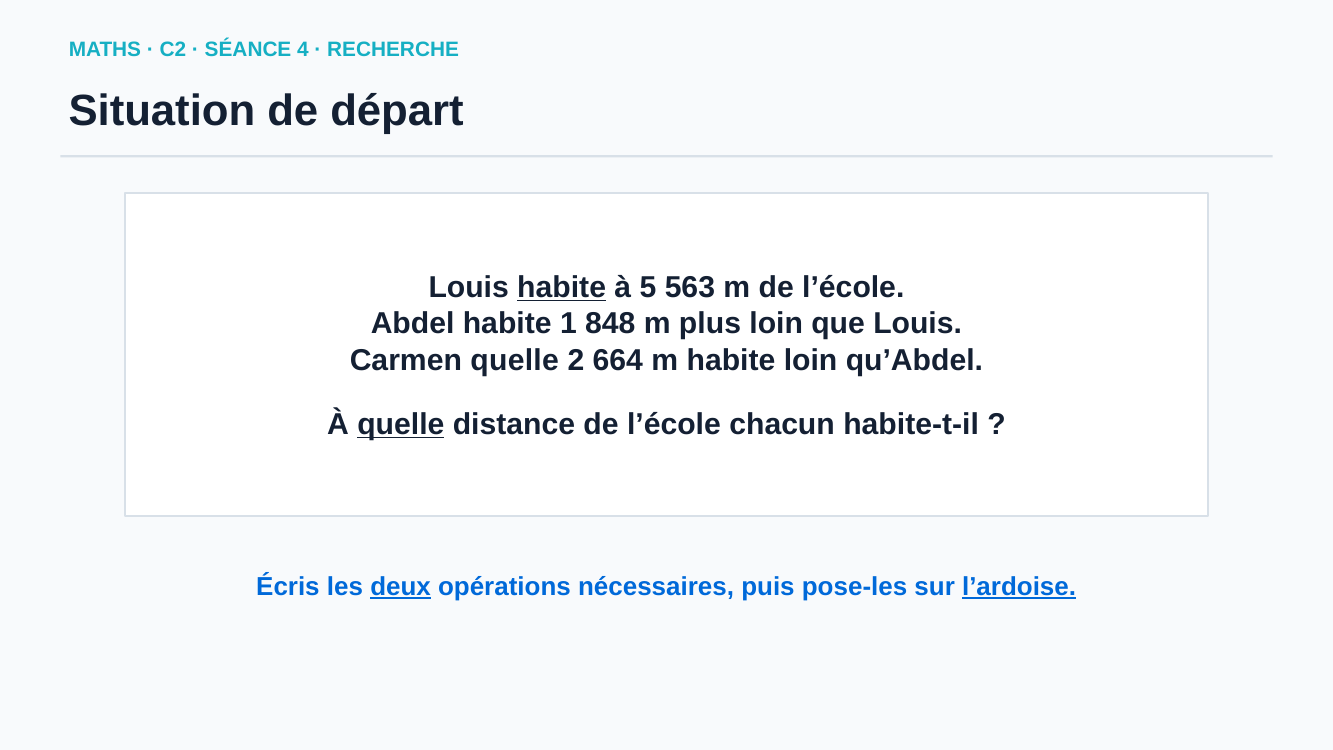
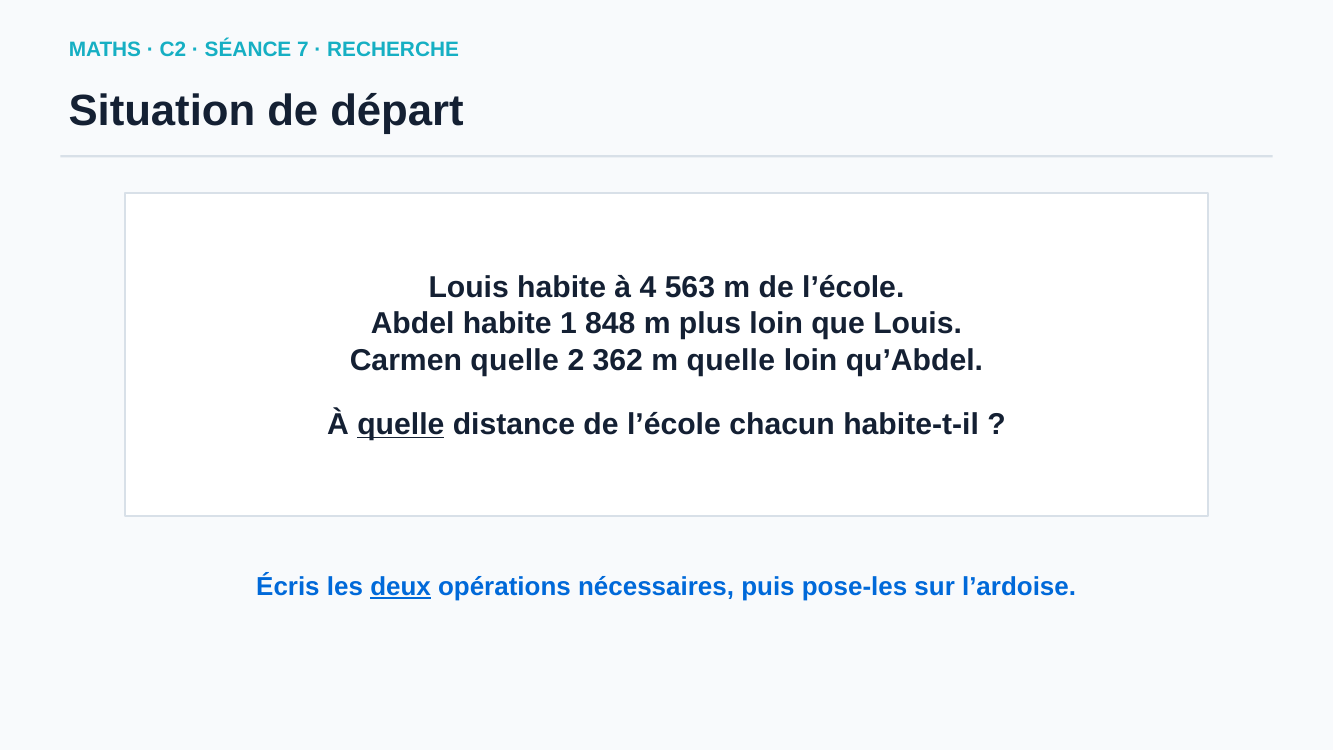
4: 4 -> 7
habite at (562, 287) underline: present -> none
5: 5 -> 4
664: 664 -> 362
m habite: habite -> quelle
l’ardoise underline: present -> none
